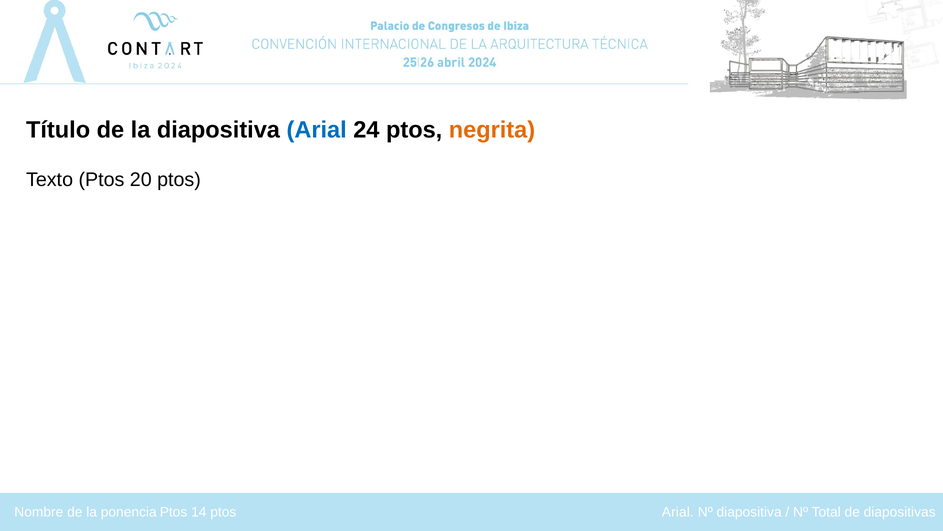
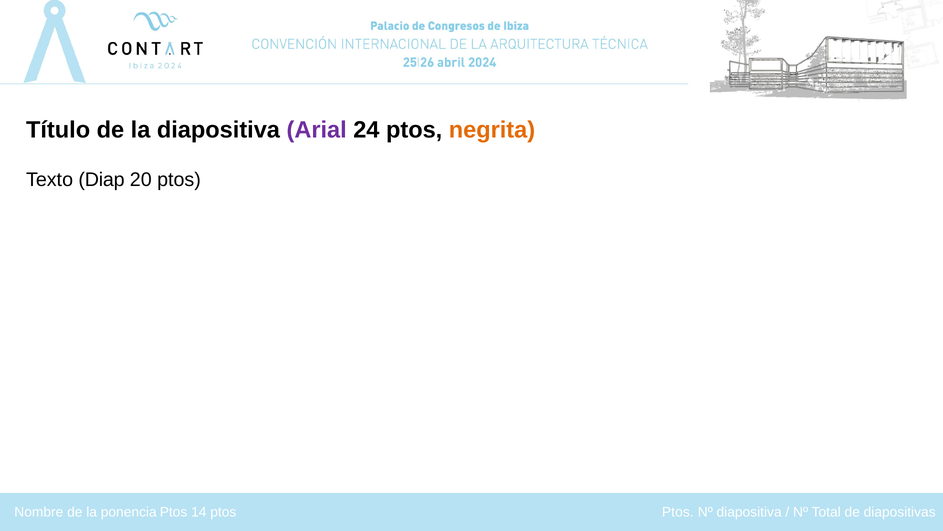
Arial at (317, 130) colour: blue -> purple
Texto Ptos: Ptos -> Diap
ptos Arial: Arial -> Ptos
